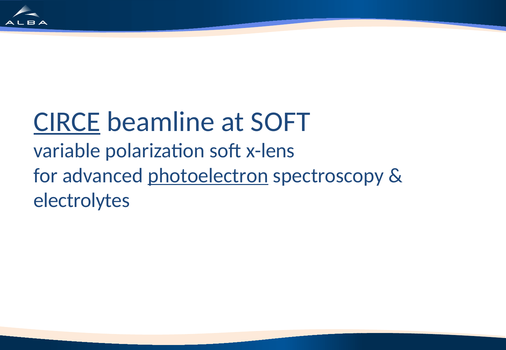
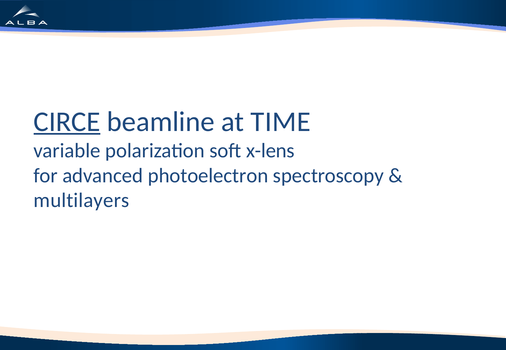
at SOFT: SOFT -> TIME
photoelectron underline: present -> none
electrolytes: electrolytes -> multilayers
